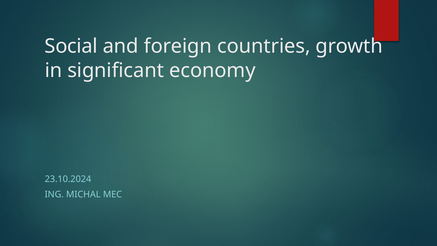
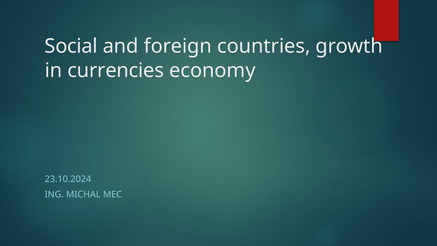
significant: significant -> currencies
